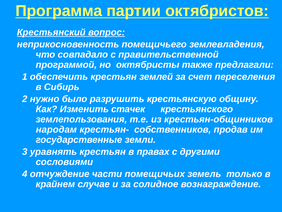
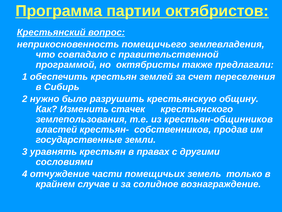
народам: народам -> властей
